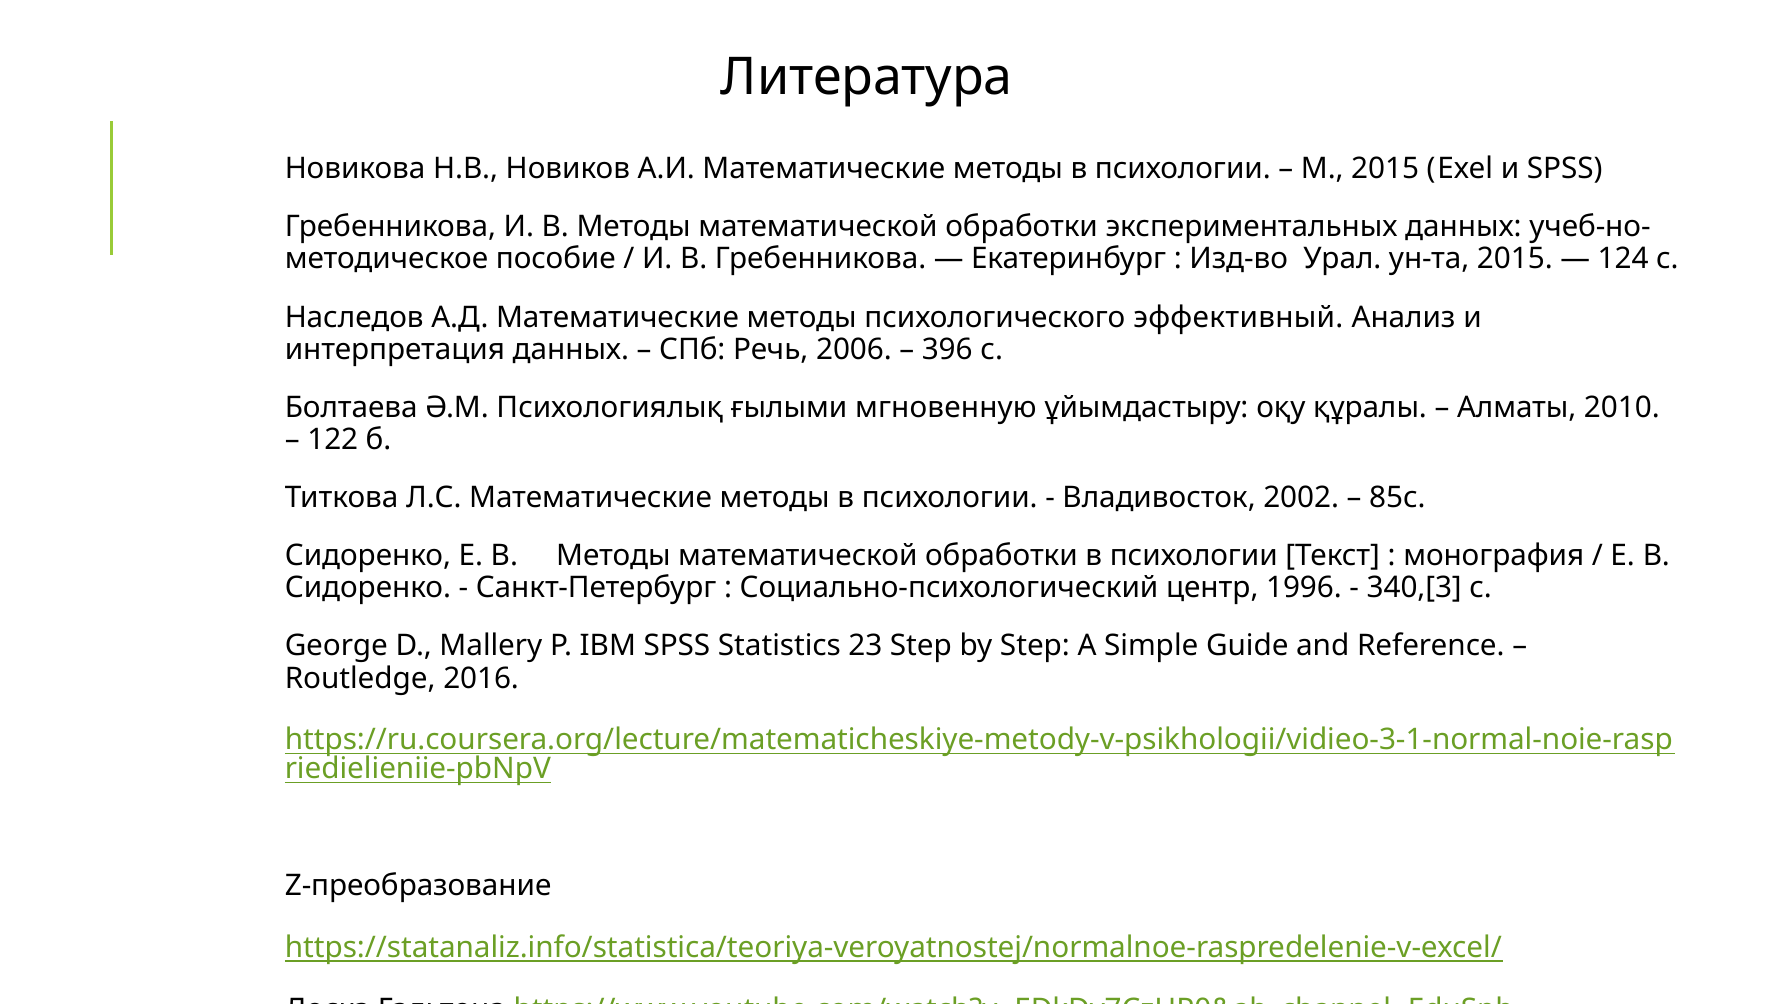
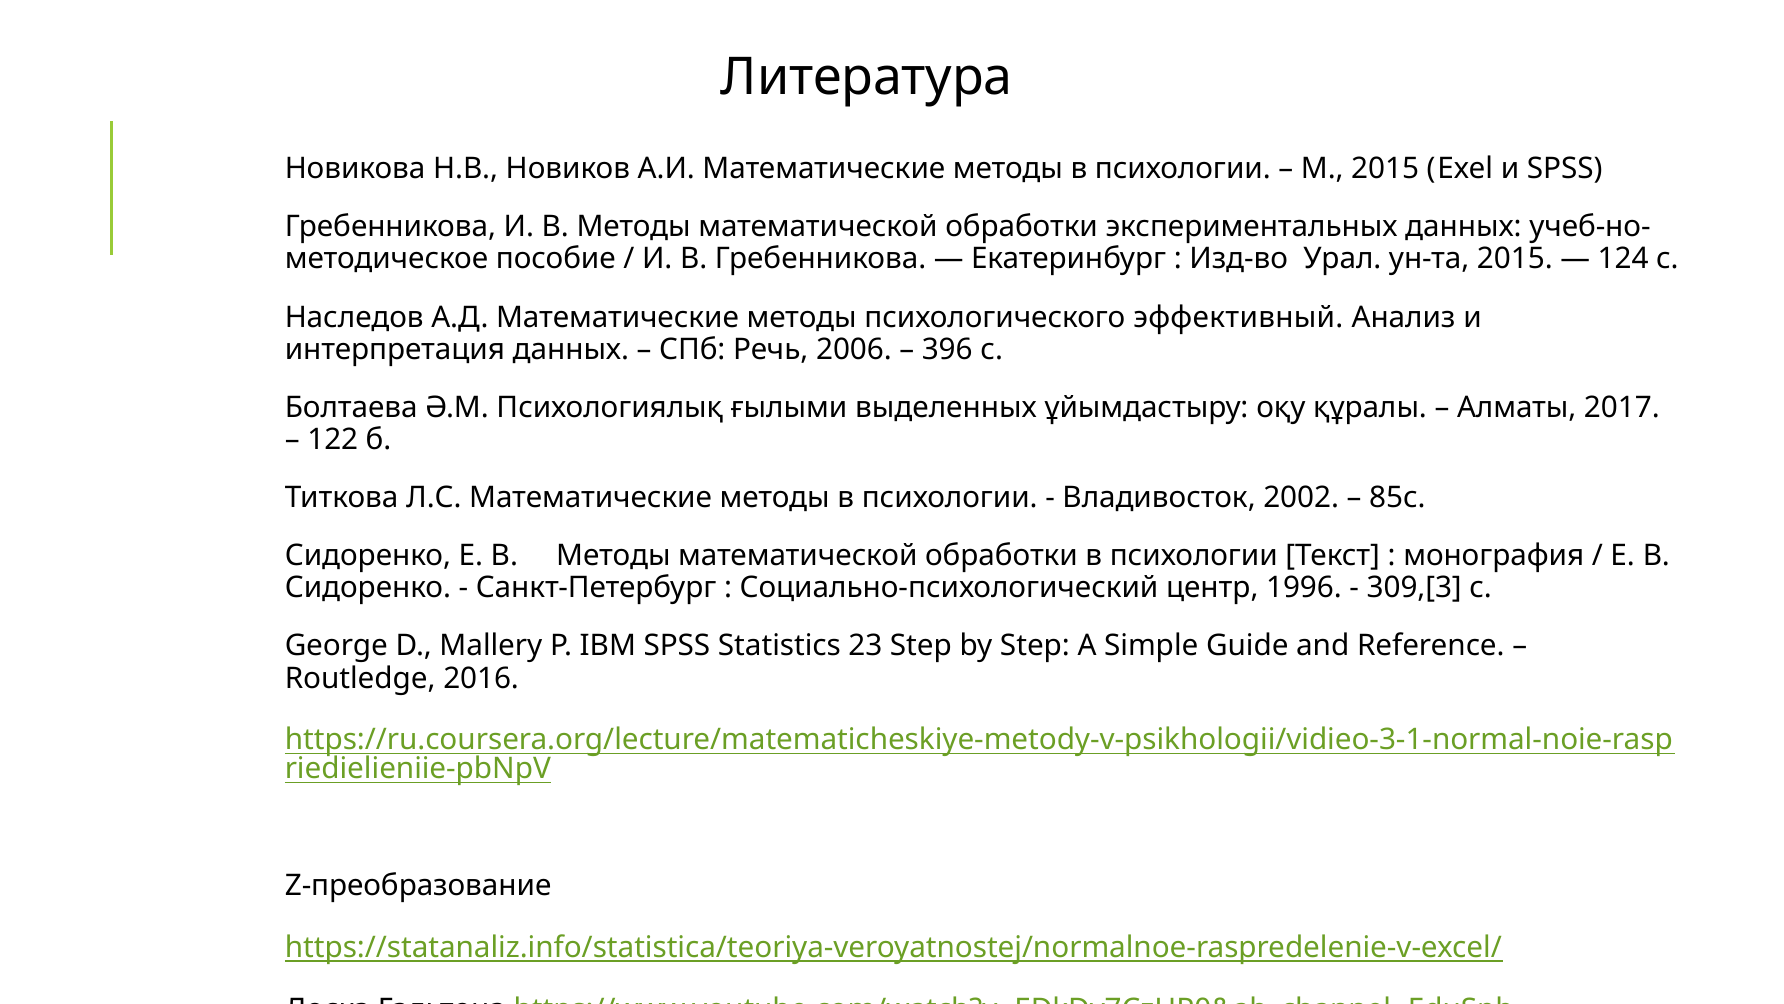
мгновенную: мгновенную -> выделенных
2010: 2010 -> 2017
340,[3: 340,[3 -> 309,[3
